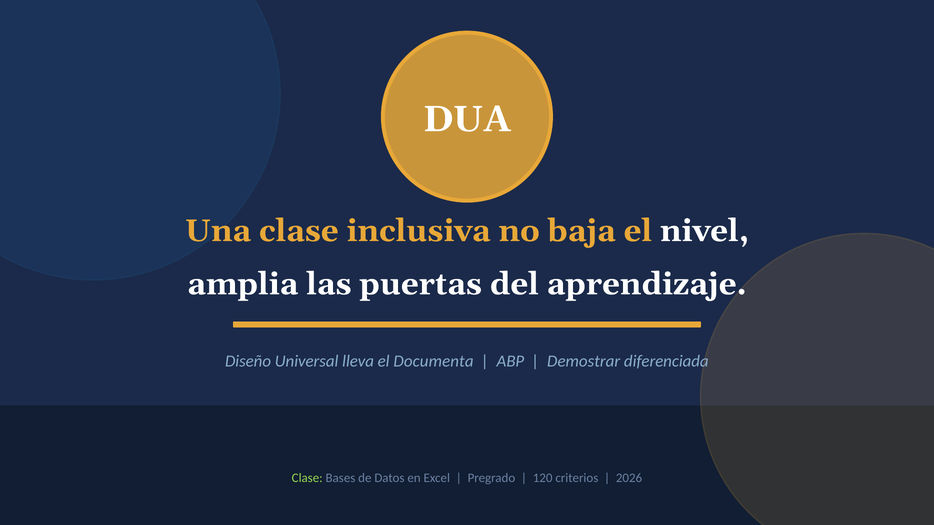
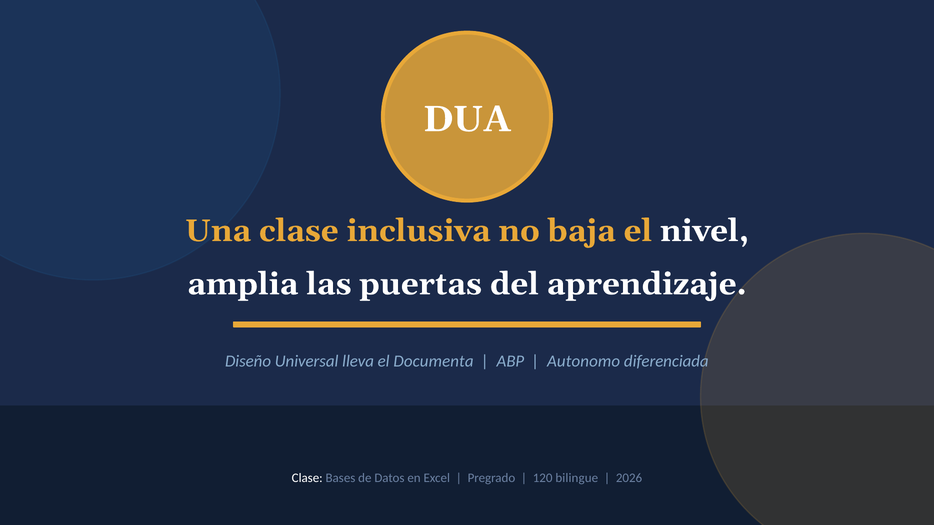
Demostrar: Demostrar -> Autonomo
Clase at (307, 478) colour: light green -> white
criterios: criterios -> bilingue
